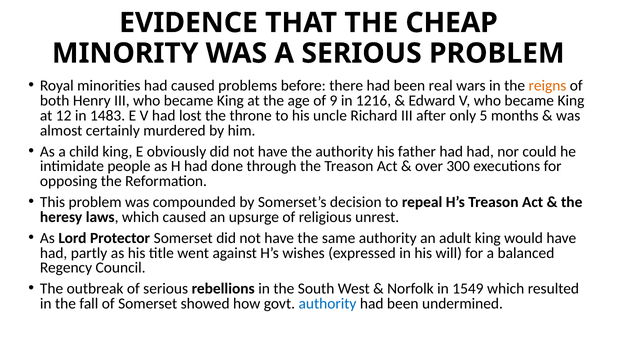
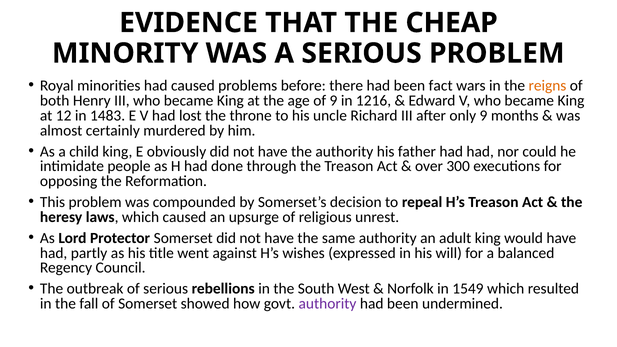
real: real -> fact
only 5: 5 -> 9
authority at (327, 304) colour: blue -> purple
